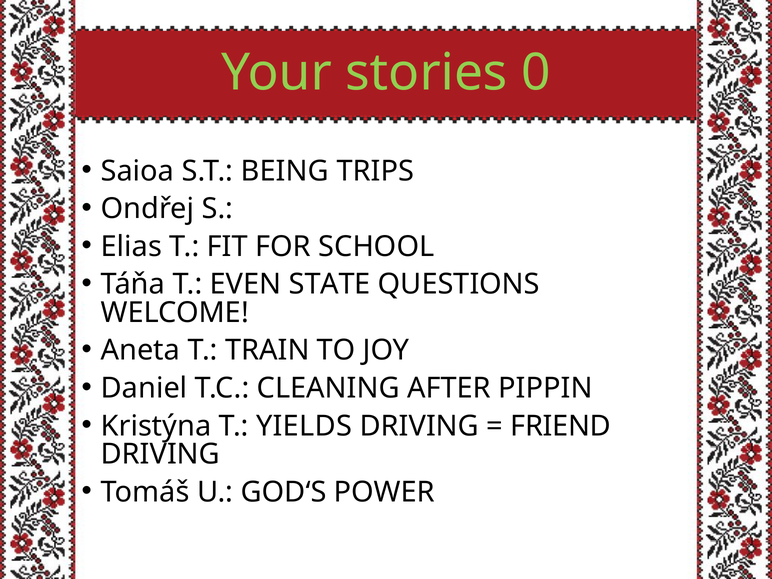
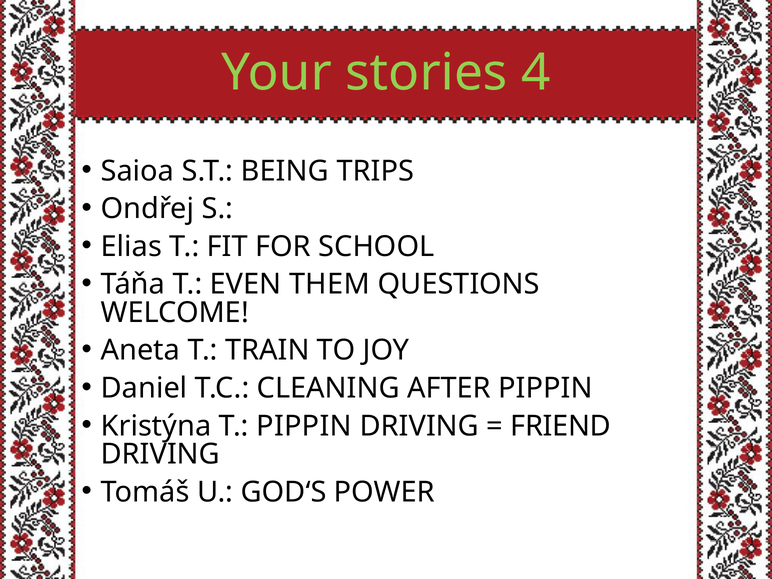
0: 0 -> 4
STATE: STATE -> THEM
T YIELDS: YIELDS -> PIPPIN
